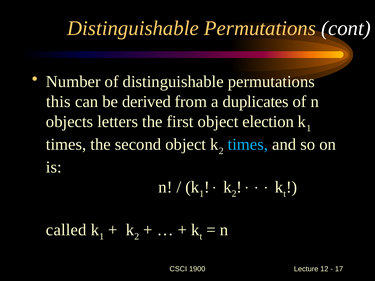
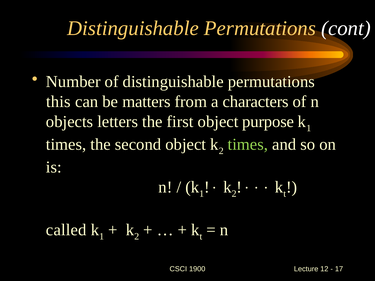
derived: derived -> matters
duplicates: duplicates -> characters
election: election -> purpose
times at (248, 145) colour: light blue -> light green
